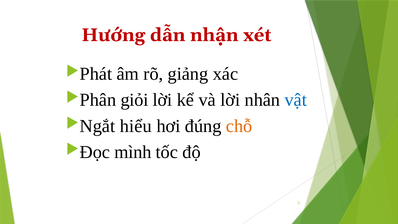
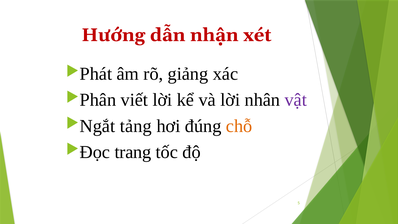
giỏi: giỏi -> viết
vật colour: blue -> purple
hiểu: hiểu -> tảng
mình: mình -> trang
